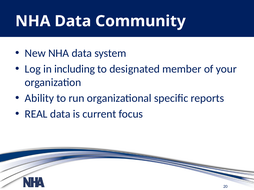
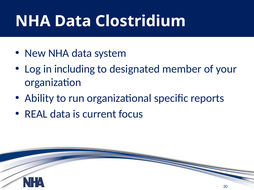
Community: Community -> Clostridium
